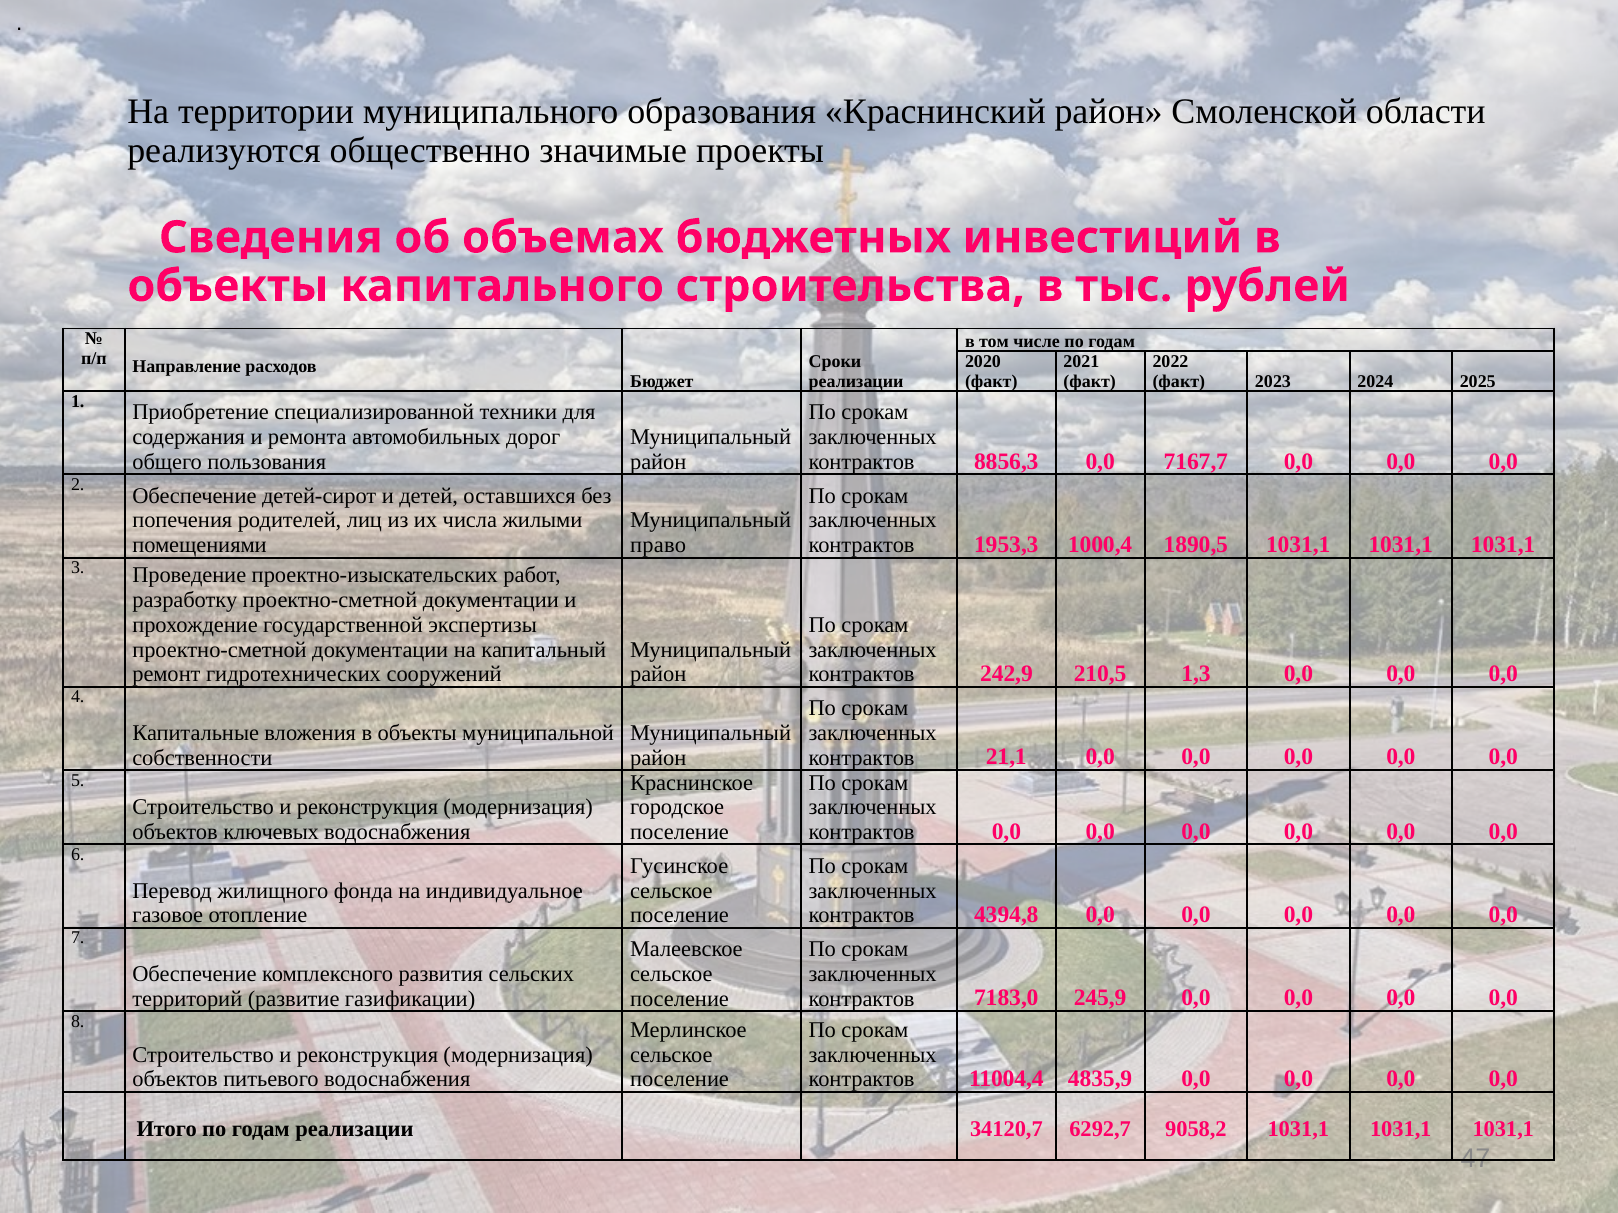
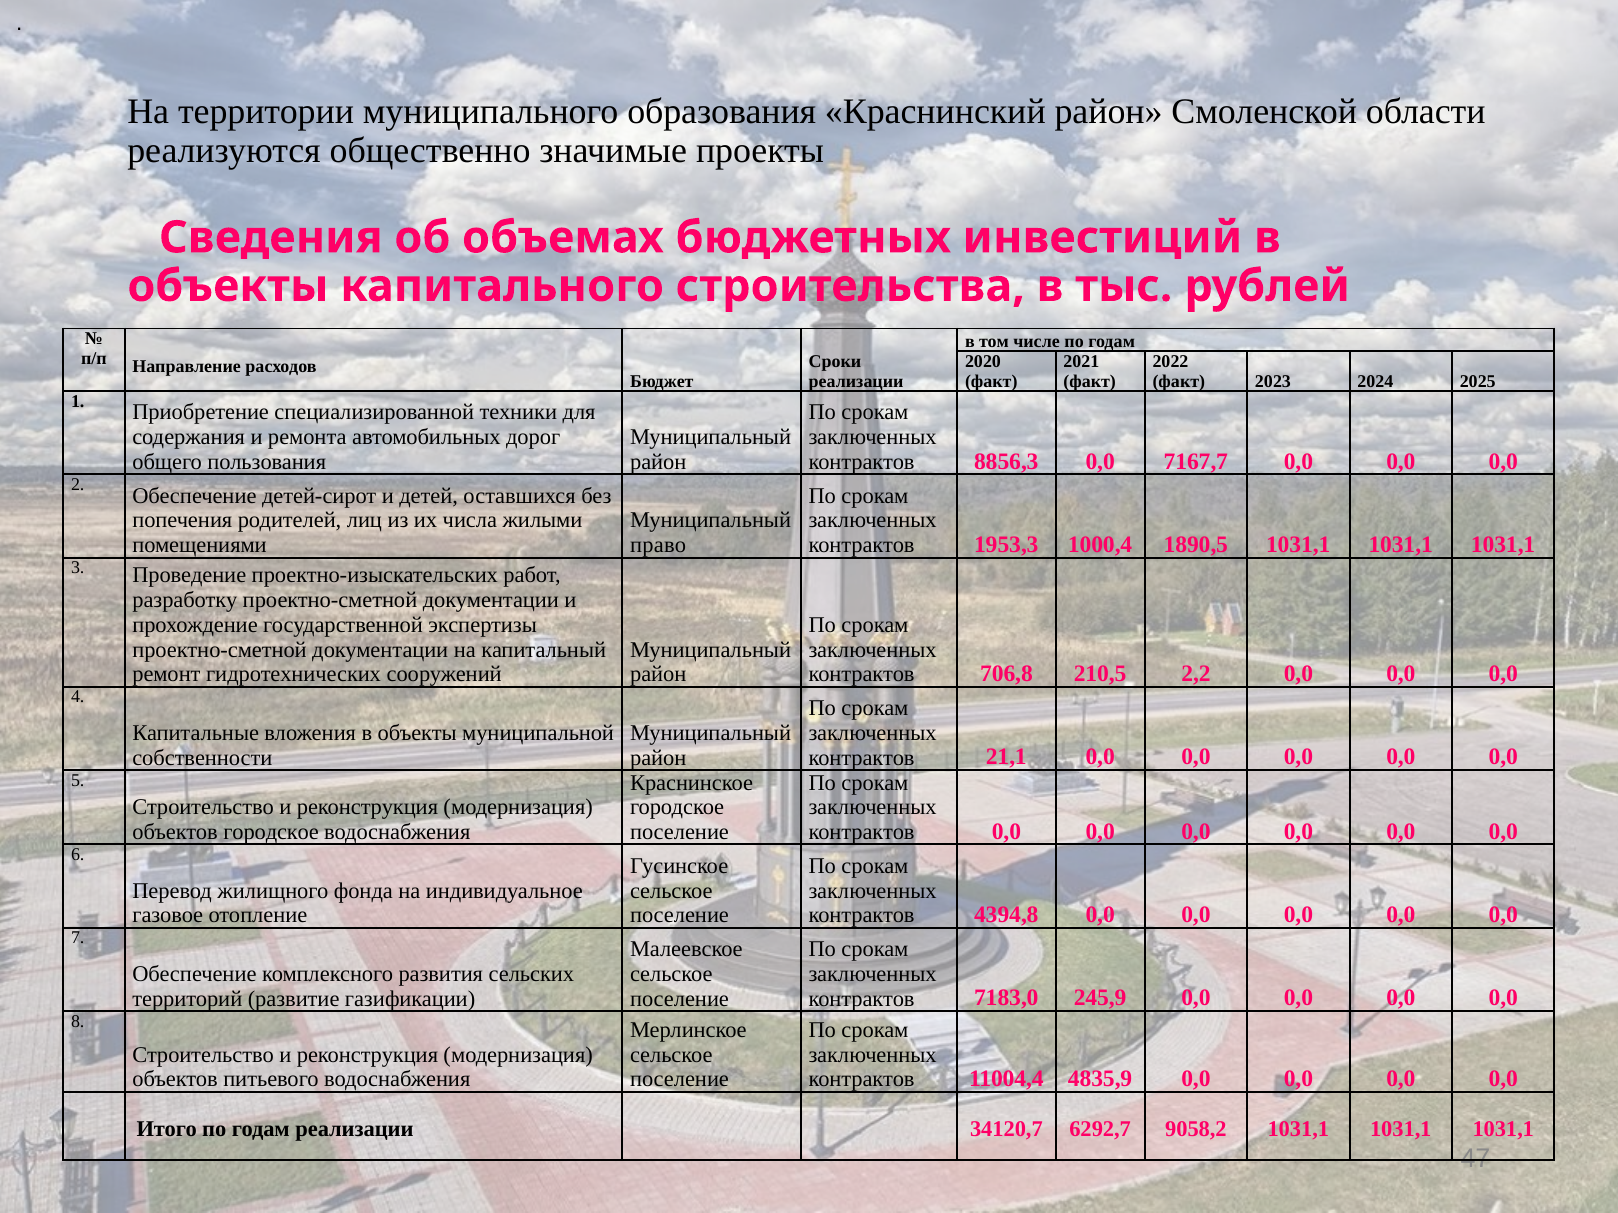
242,9: 242,9 -> 706,8
1,3: 1,3 -> 2,2
объектов ключевых: ключевых -> городское
